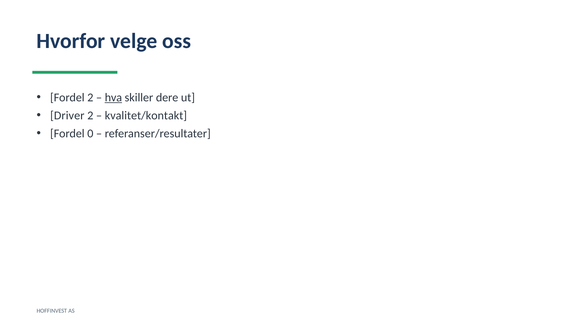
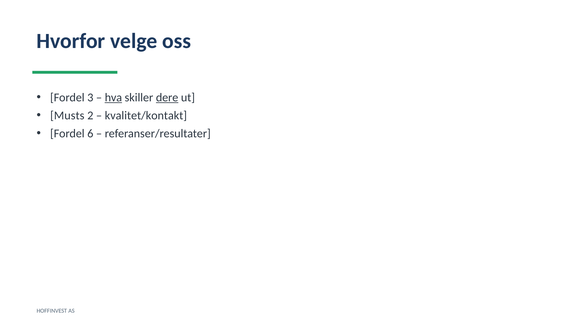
Fordel 2: 2 -> 3
dere underline: none -> present
Driver: Driver -> Musts
0: 0 -> 6
